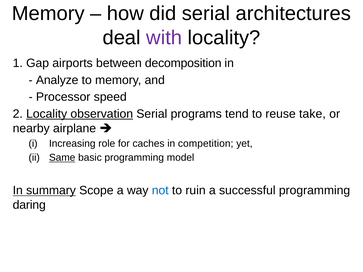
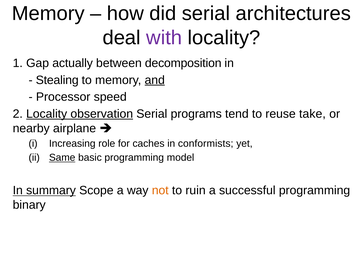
airports: airports -> actually
Analyze: Analyze -> Stealing
and underline: none -> present
competition: competition -> conformists
not colour: blue -> orange
daring: daring -> binary
